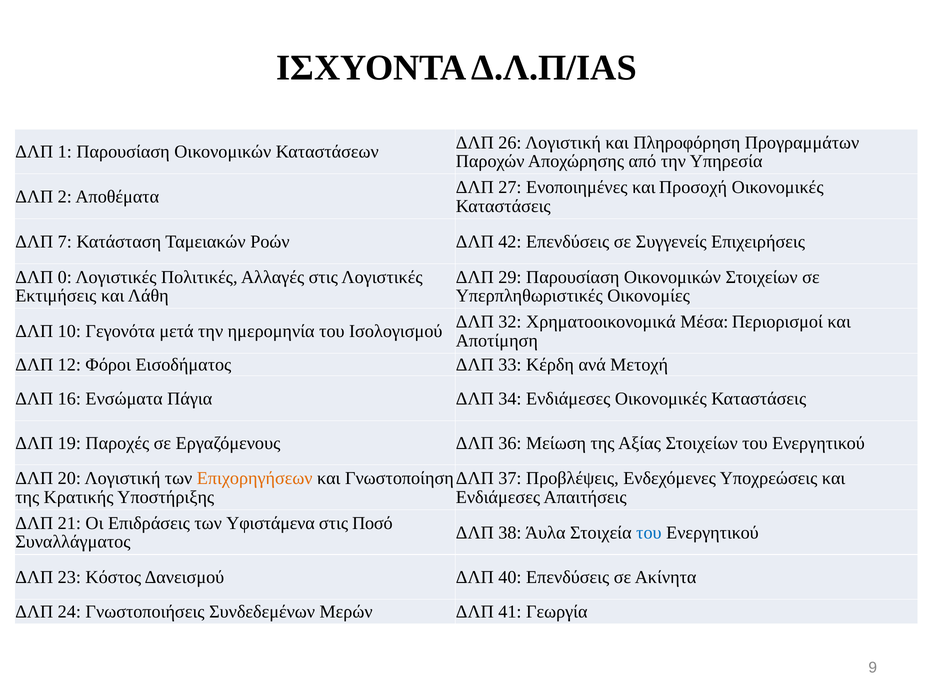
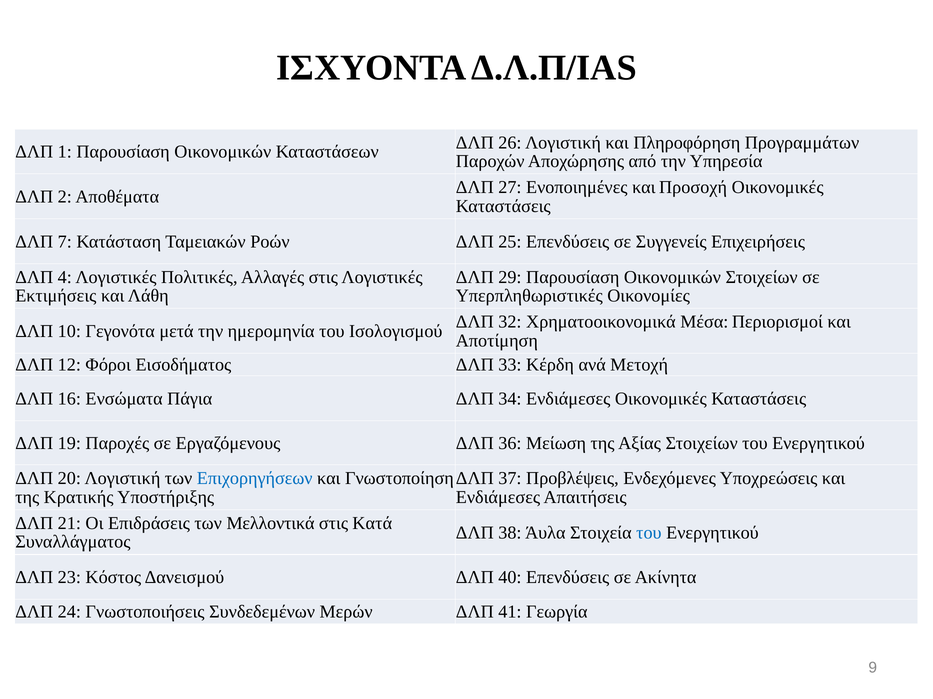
42: 42 -> 25
0: 0 -> 4
Επιχορηγήσεων colour: orange -> blue
Υφιστάμενα: Υφιστάμενα -> Μελλοντικά
Ποσό: Ποσό -> Κατά
